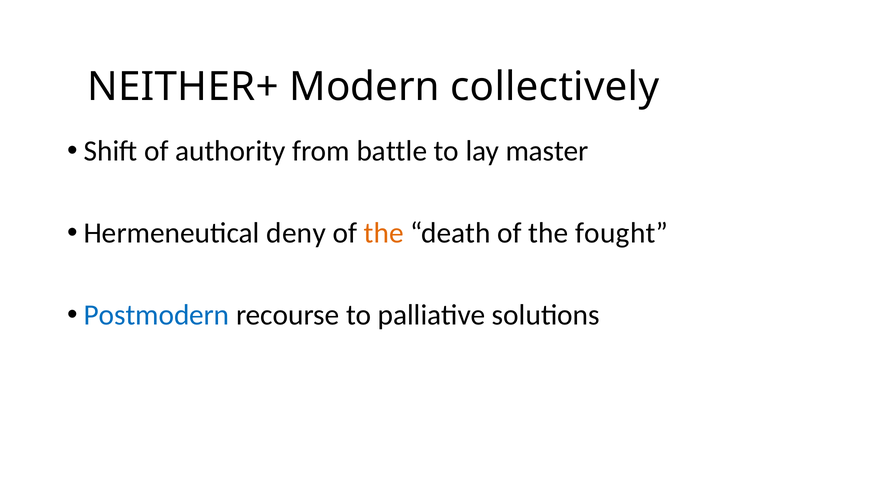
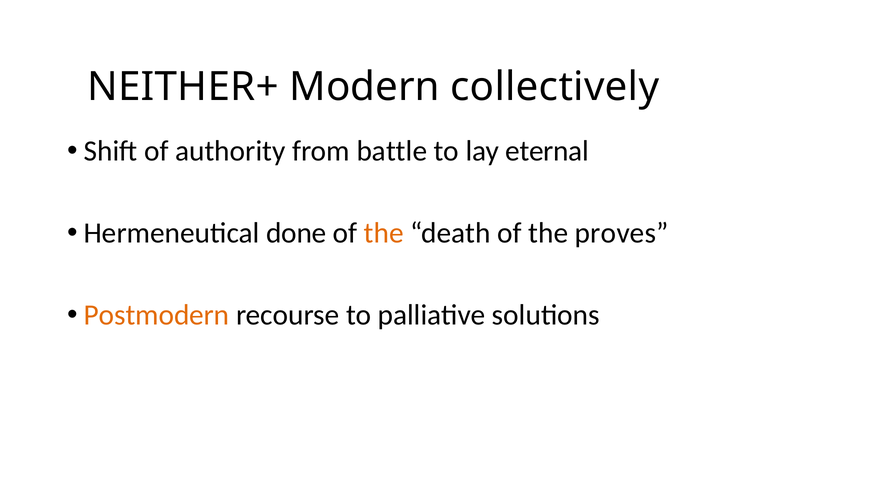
master: master -> eternal
deny: deny -> done
fought: fought -> proves
Postmodern colour: blue -> orange
